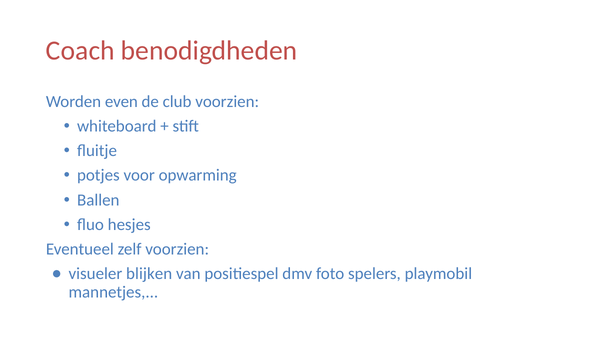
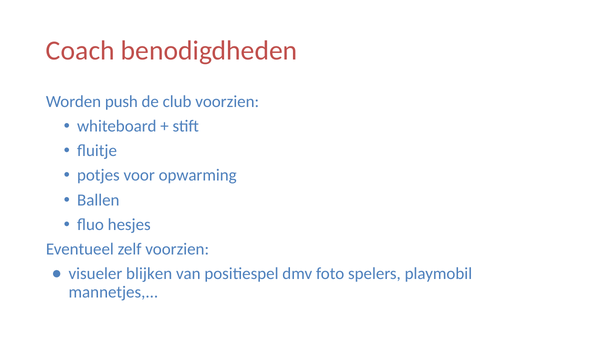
even: even -> push
